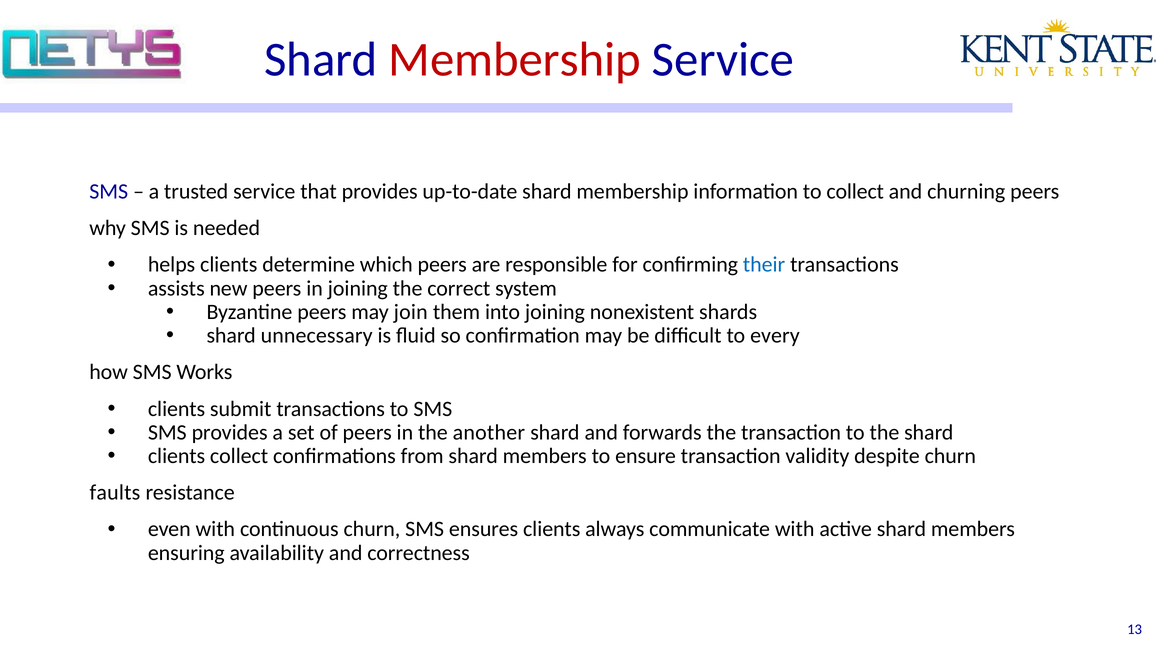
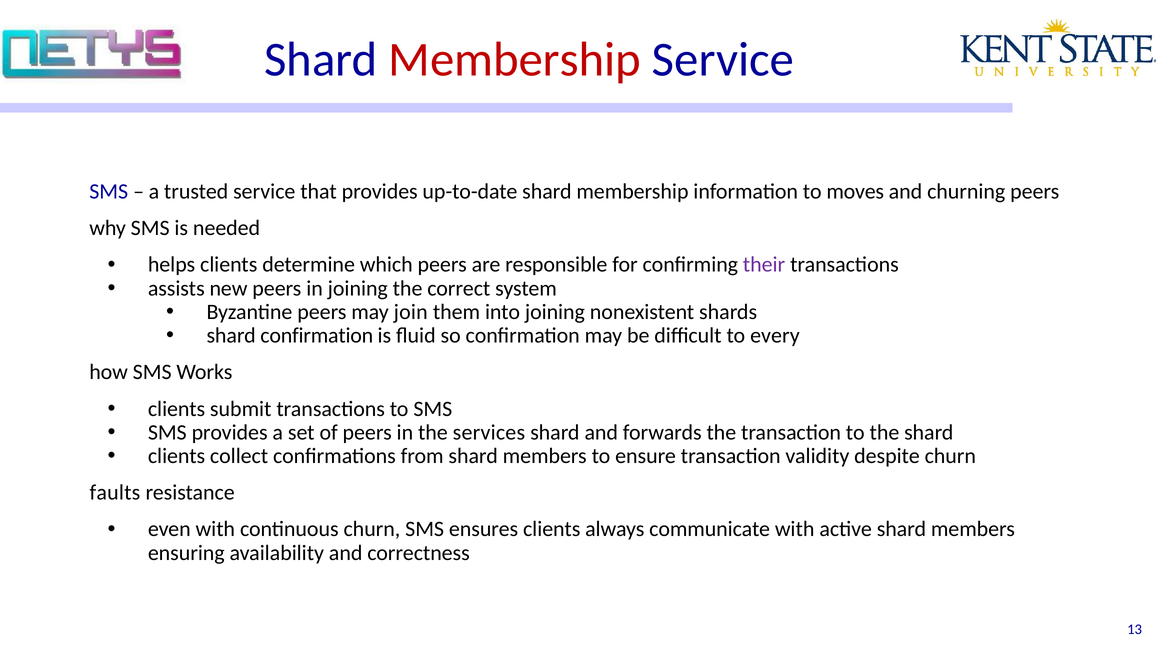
to collect: collect -> moves
their colour: blue -> purple
shard unnecessary: unnecessary -> confirmation
another: another -> services
